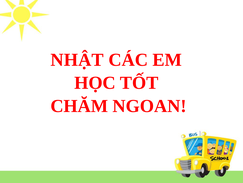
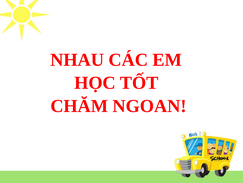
NHẬT: NHẬT -> NHAU
